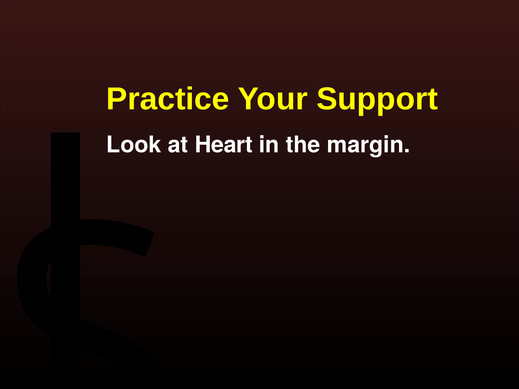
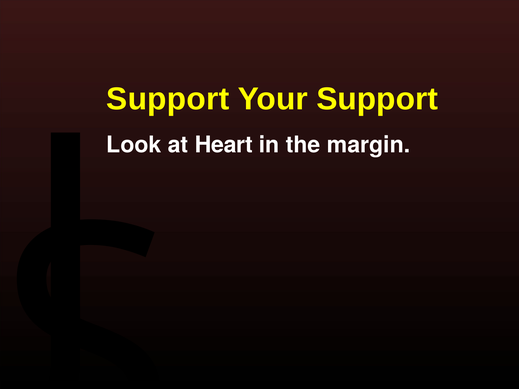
Practice at (168, 99): Practice -> Support
